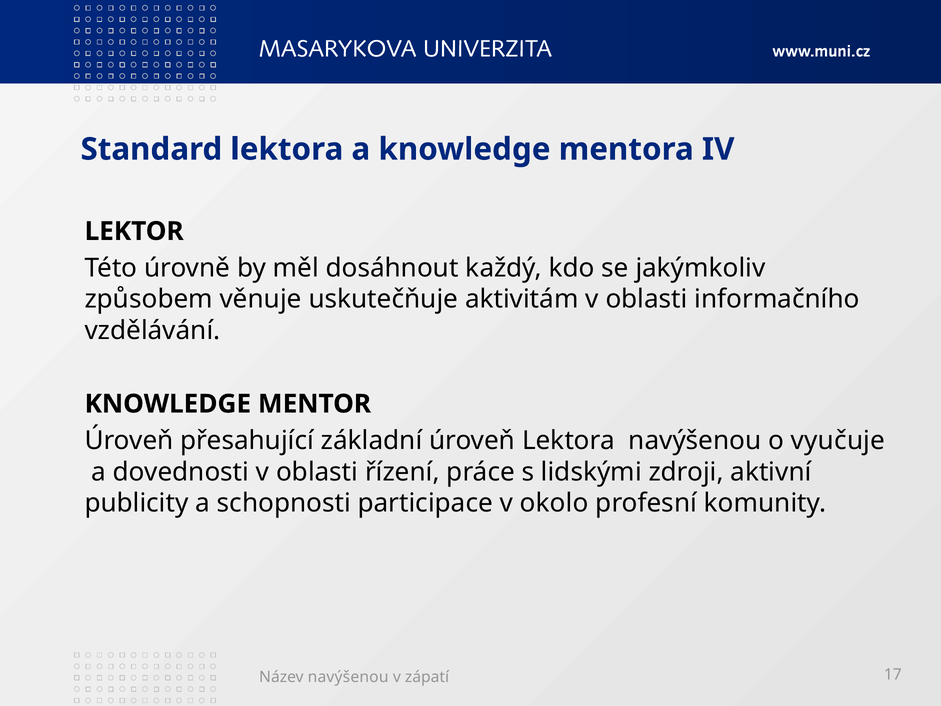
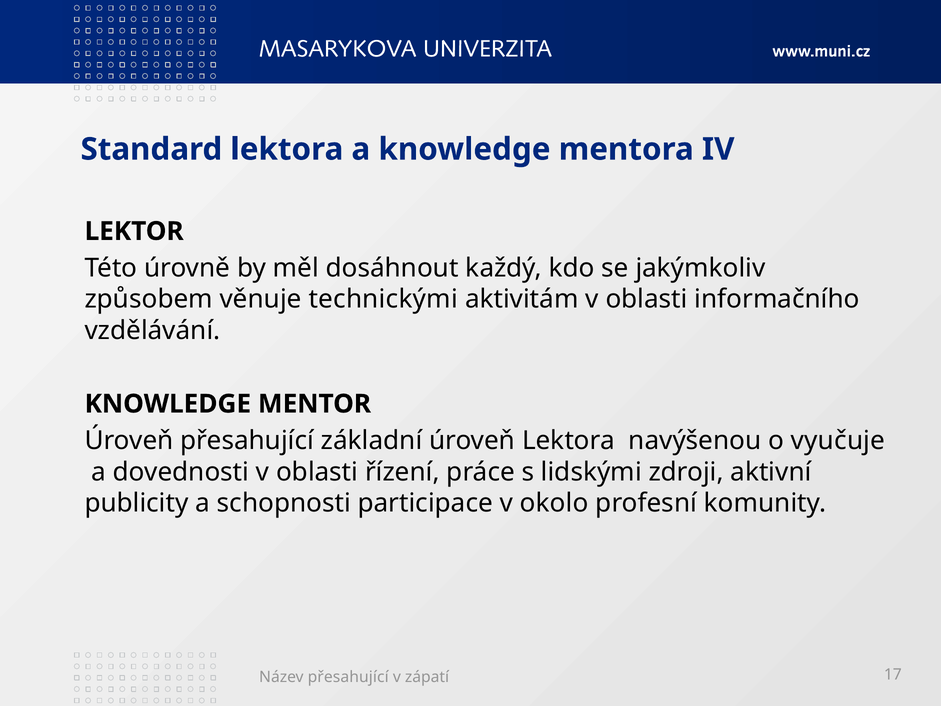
uskutečňuje: uskutečňuje -> technickými
Název navýšenou: navýšenou -> přesahující
